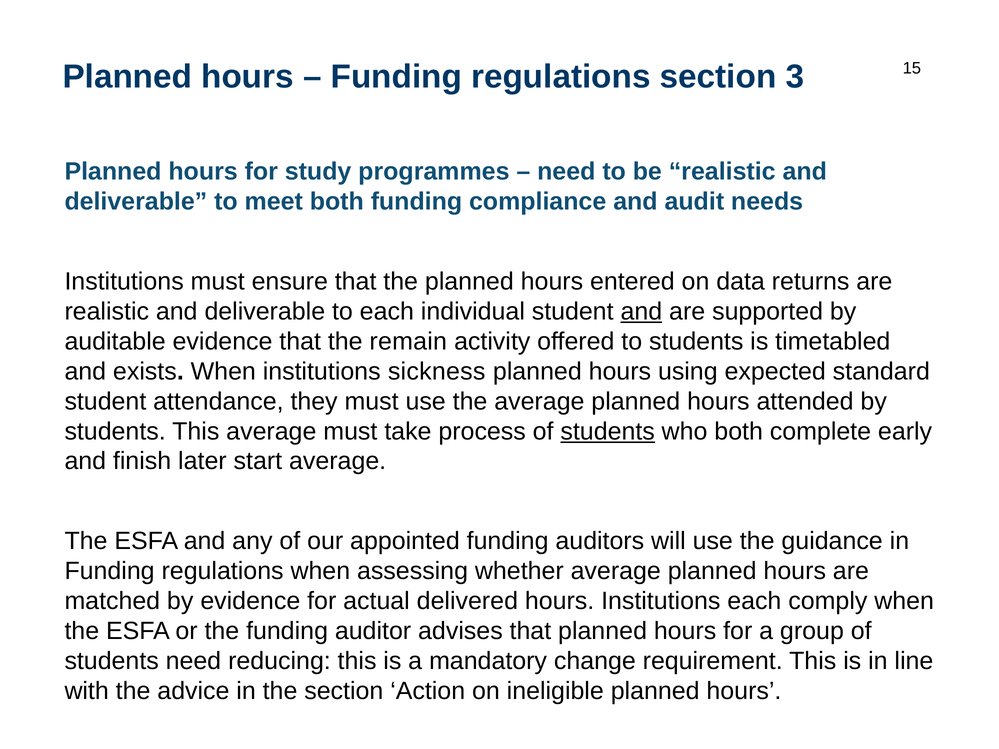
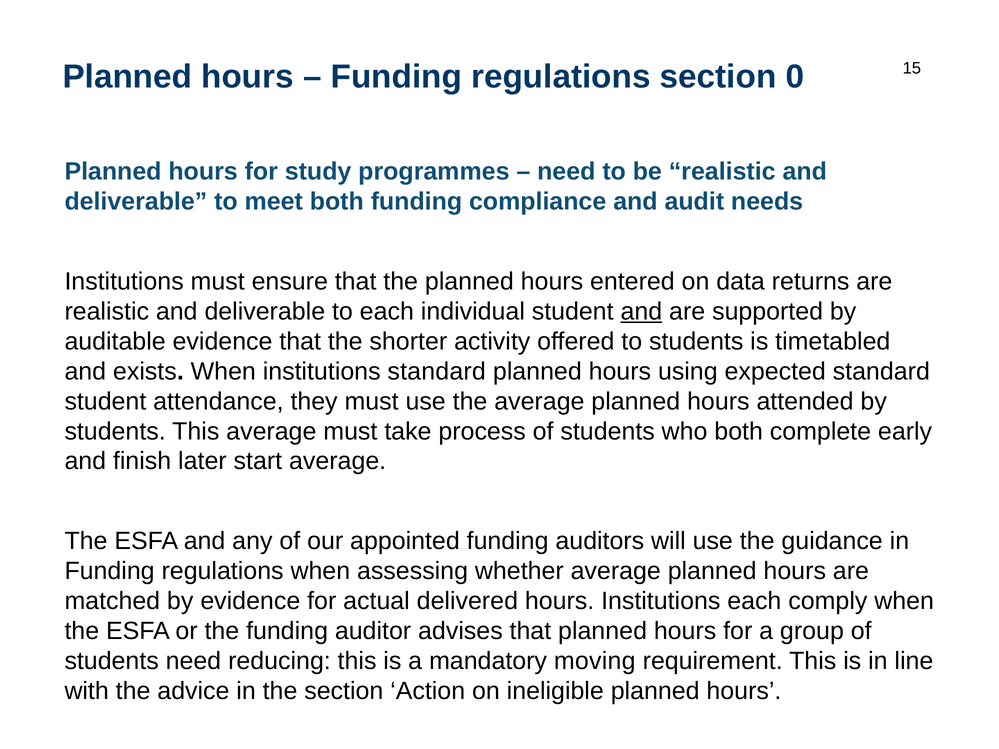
3: 3 -> 0
remain: remain -> shorter
institutions sickness: sickness -> standard
students at (608, 431) underline: present -> none
change: change -> moving
